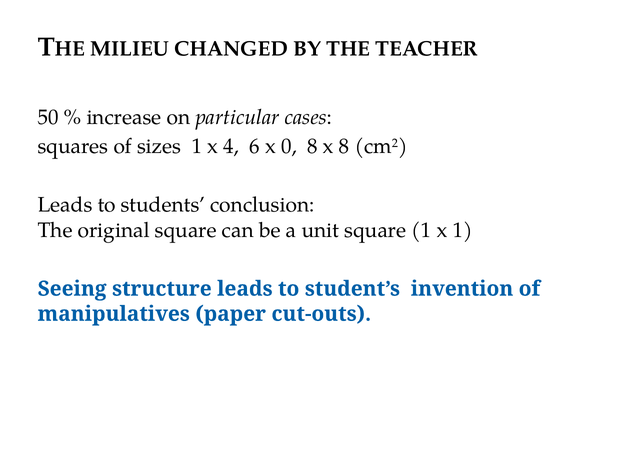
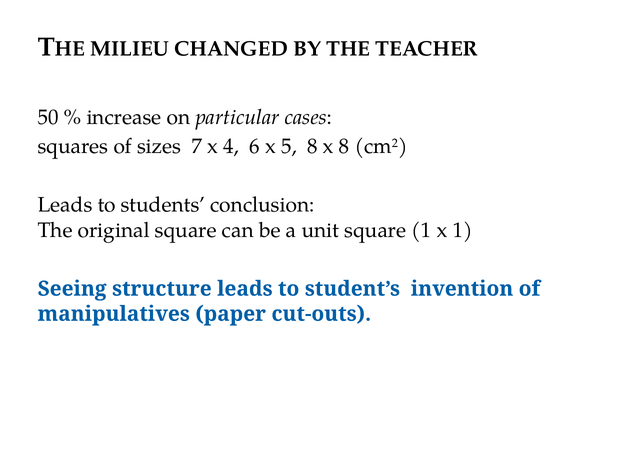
sizes 1: 1 -> 7
0: 0 -> 5
